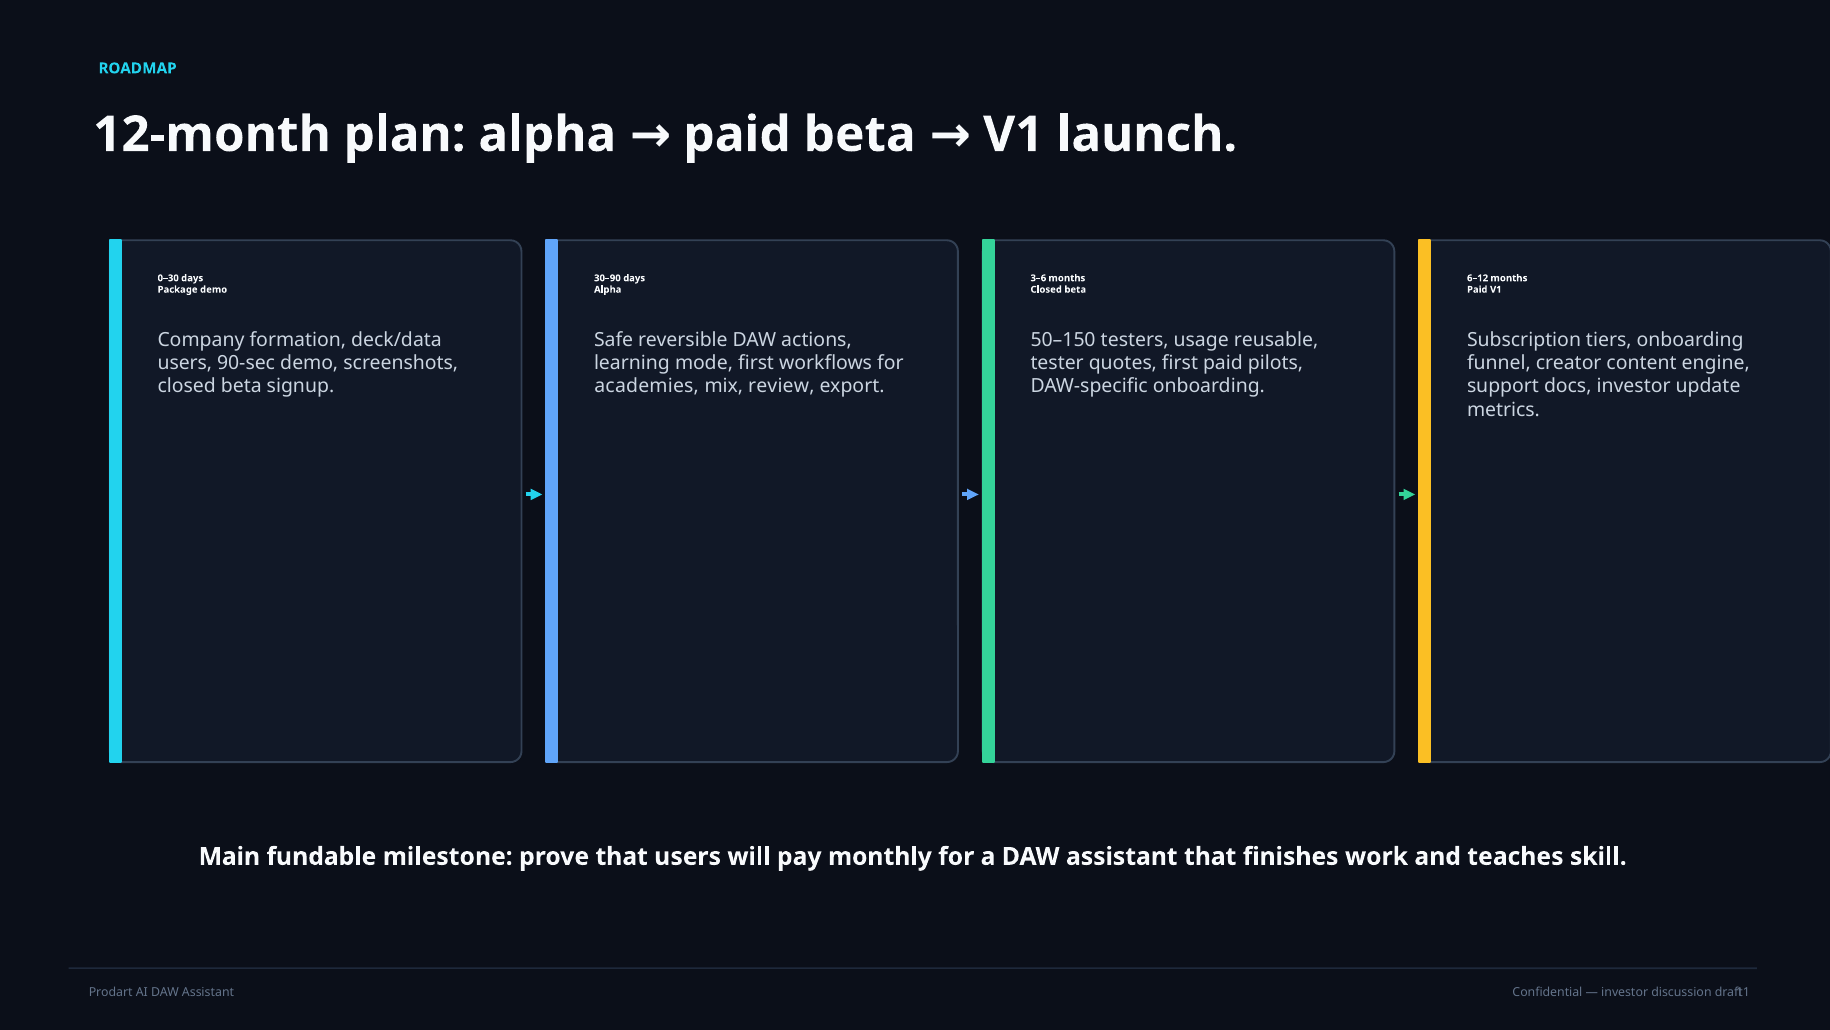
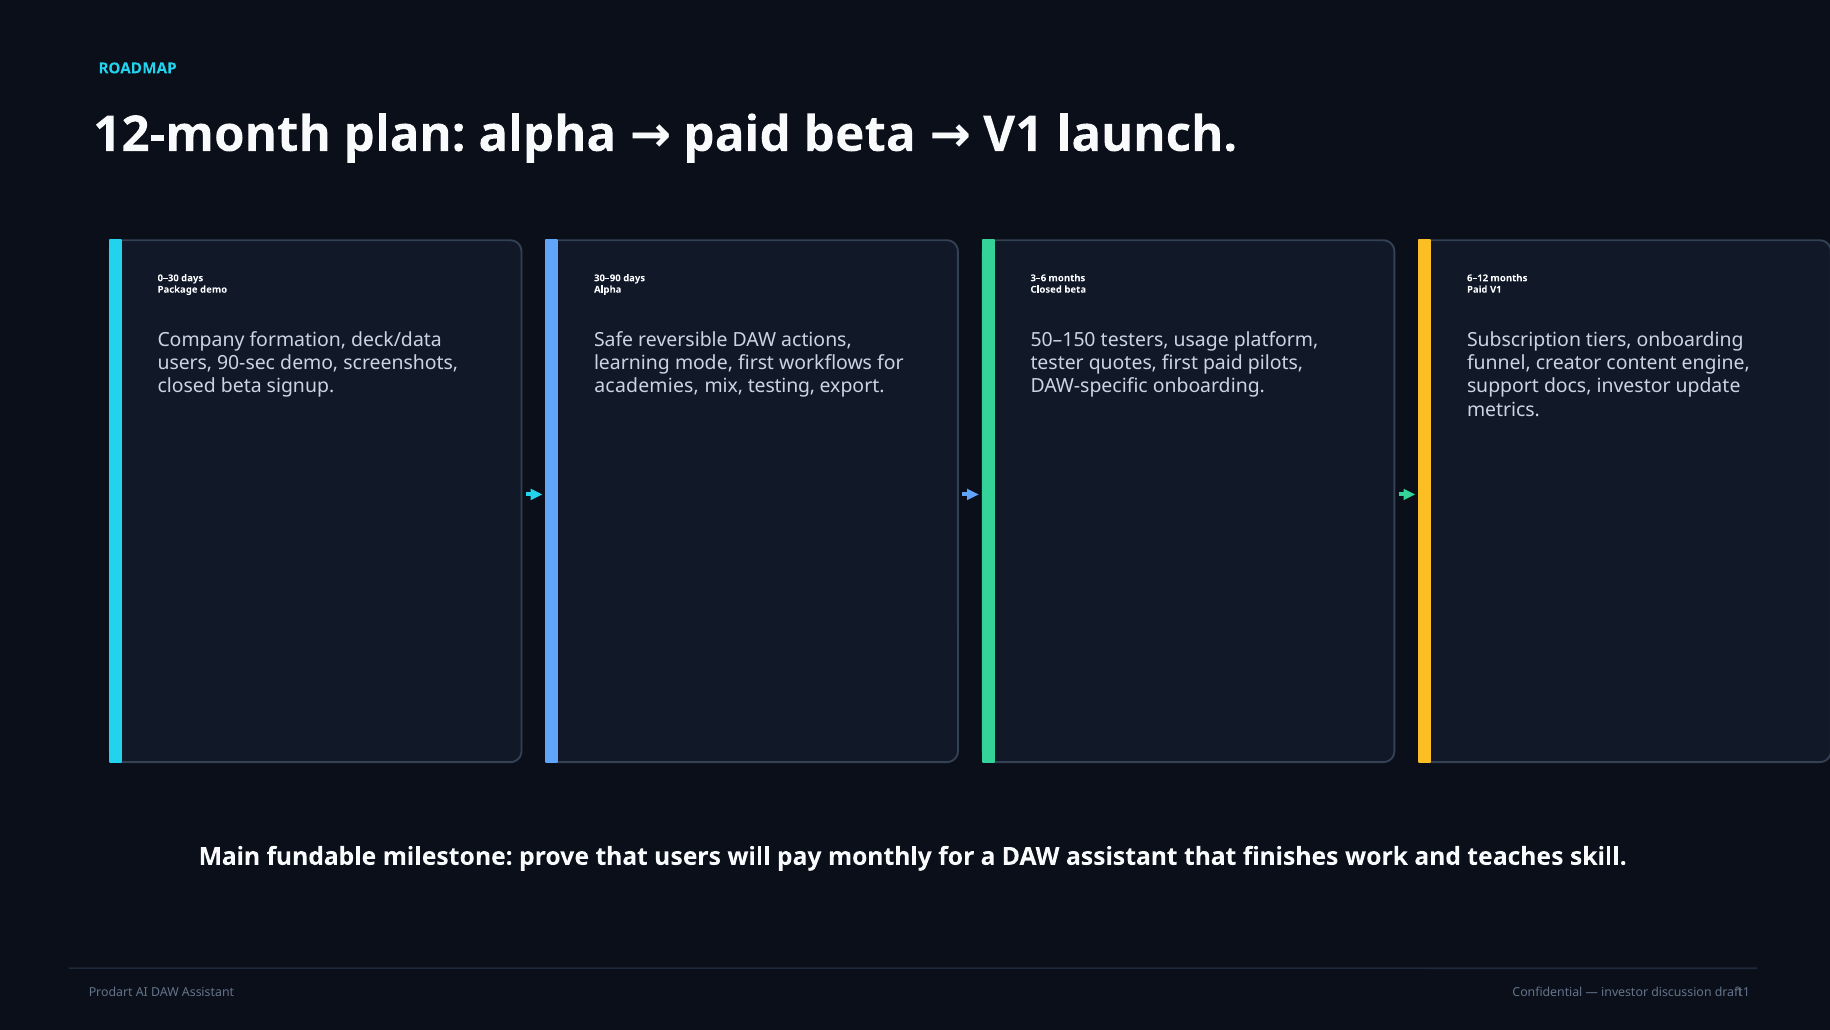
reusable: reusable -> platform
review: review -> testing
